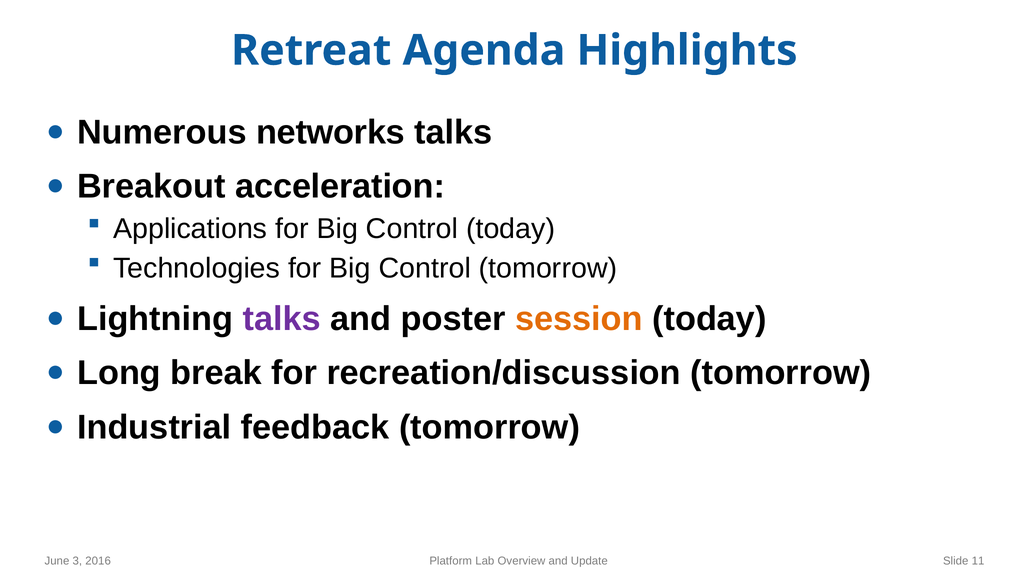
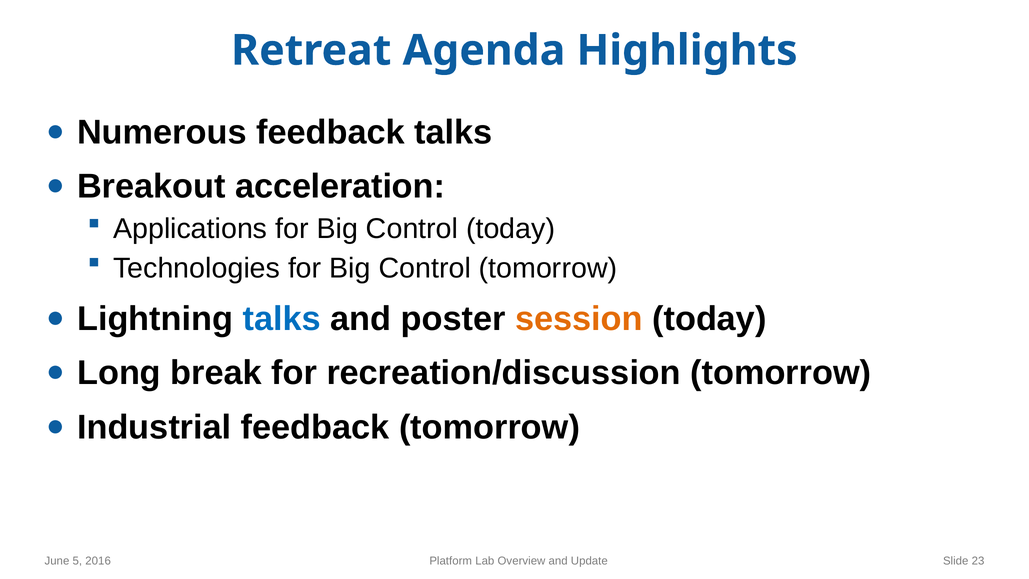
Numerous networks: networks -> feedback
talks at (282, 319) colour: purple -> blue
3: 3 -> 5
11: 11 -> 23
